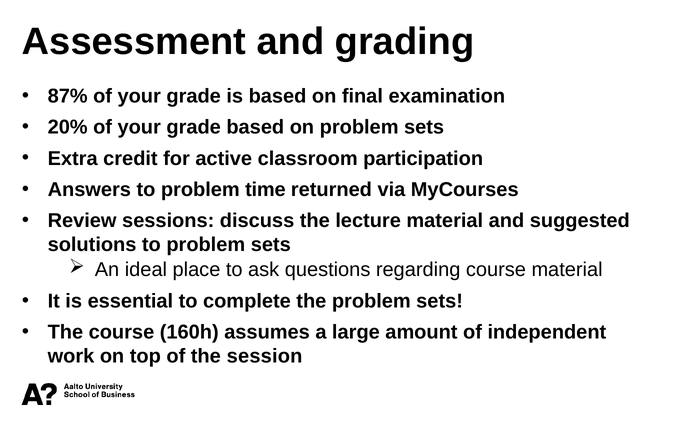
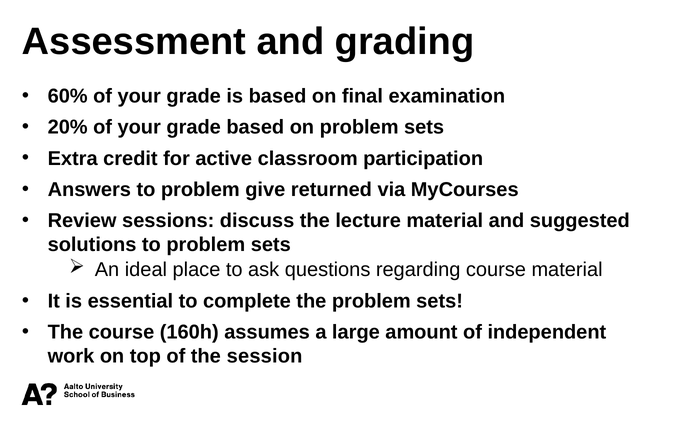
87%: 87% -> 60%
time: time -> give
